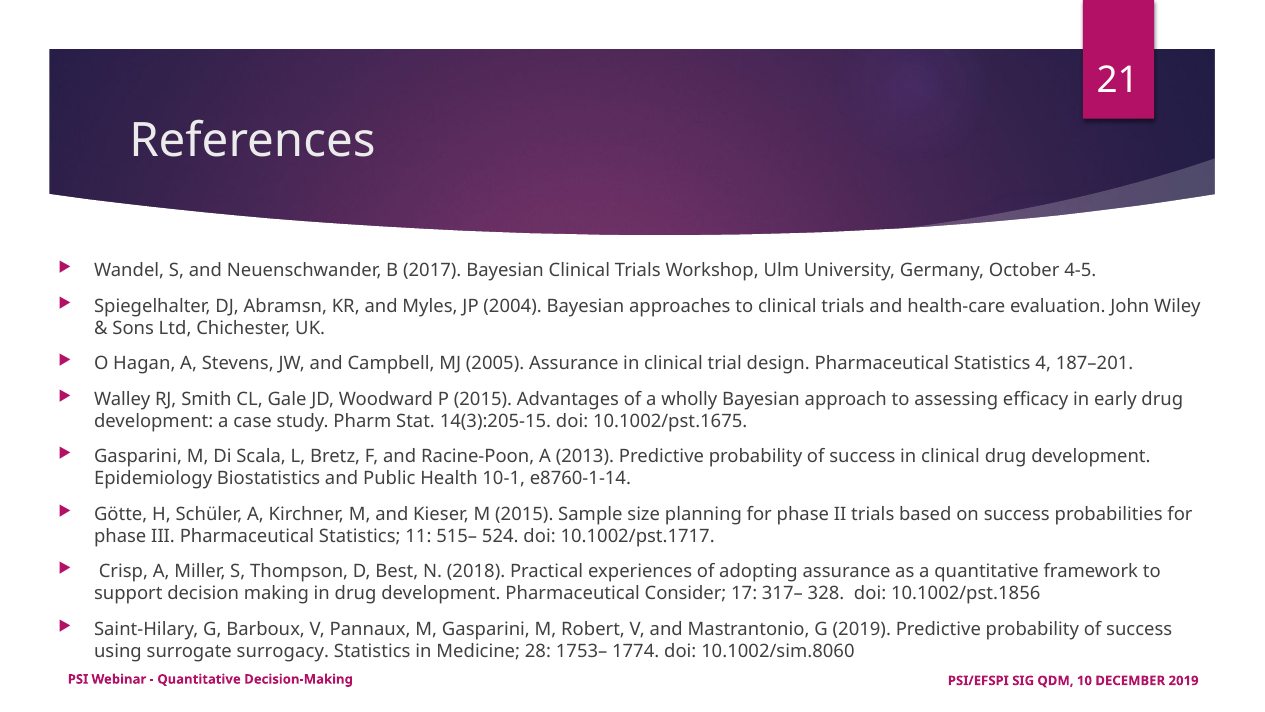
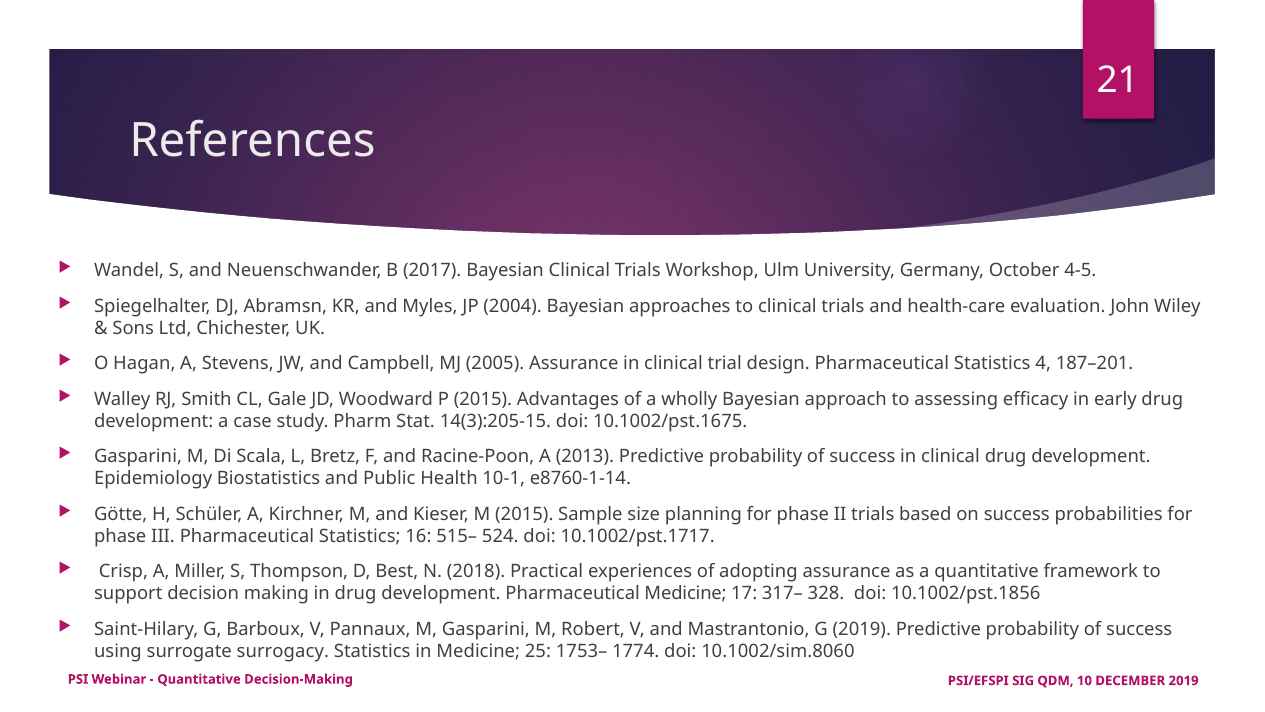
11: 11 -> 16
Pharmaceutical Consider: Consider -> Medicine
28: 28 -> 25
